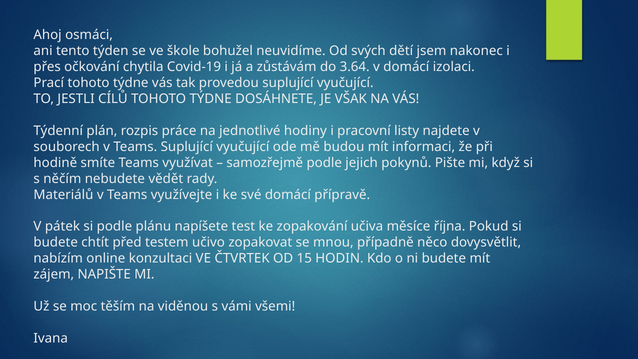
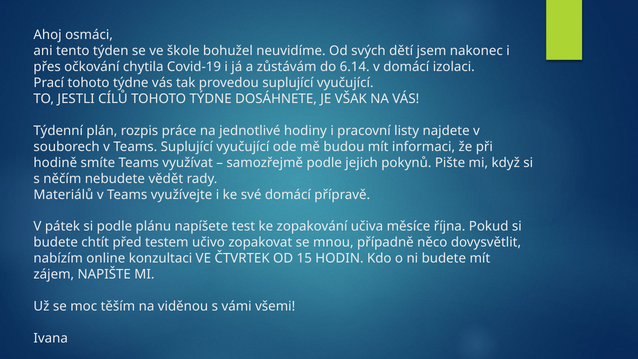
3.64: 3.64 -> 6.14
